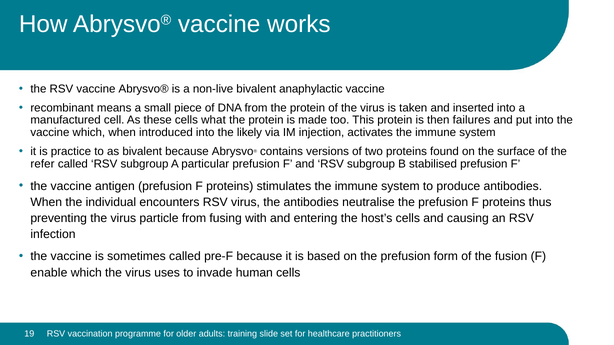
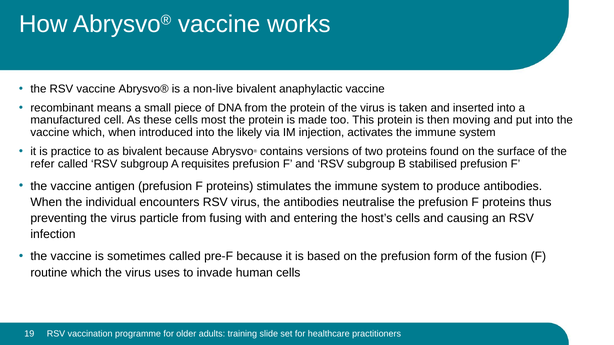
what: what -> most
failures: failures -> moving
particular: particular -> requisites
enable: enable -> routine
